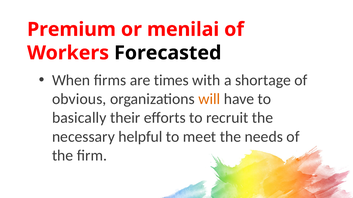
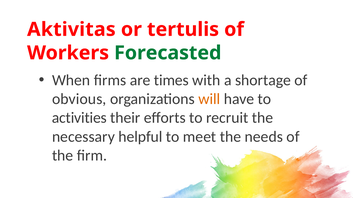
Premium: Premium -> Aktivitas
menilai: menilai -> tertulis
Forecasted colour: black -> green
basically: basically -> activities
